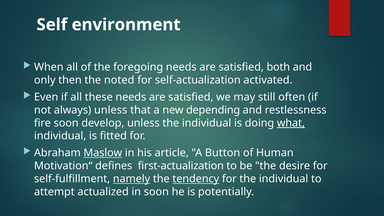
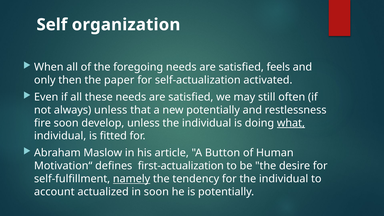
environment: environment -> organization
both: both -> feels
noted: noted -> paper
new depending: depending -> potentially
Maslow underline: present -> none
tendency underline: present -> none
attempt: attempt -> account
